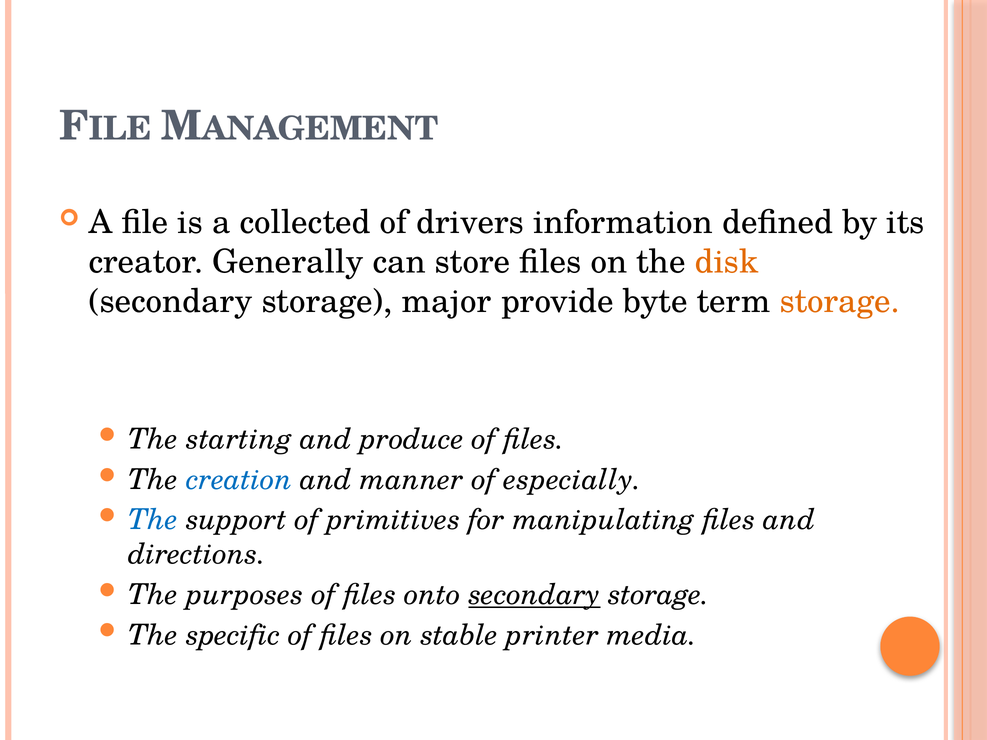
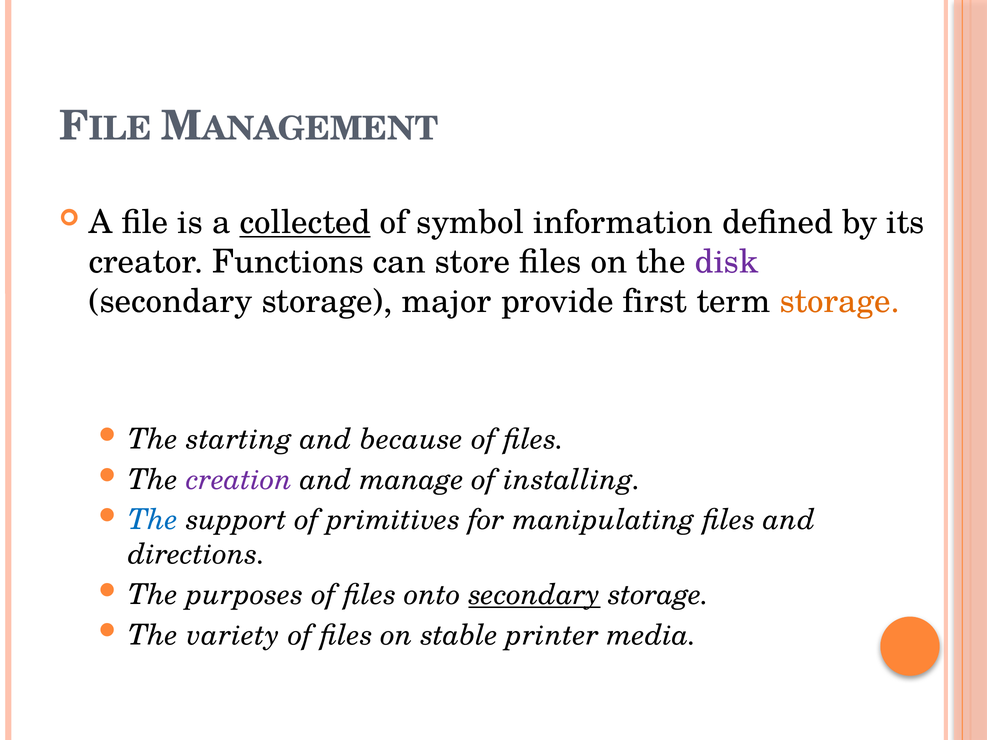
collected underline: none -> present
drivers: drivers -> symbol
Generally: Generally -> Functions
disk colour: orange -> purple
byte: byte -> first
produce: produce -> because
creation colour: blue -> purple
manner: manner -> manage
especially: especially -> installing
specific: specific -> variety
